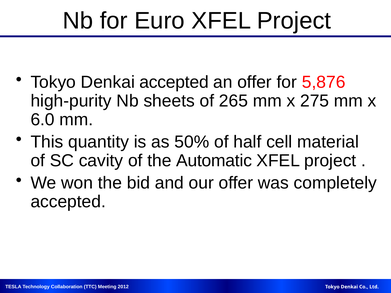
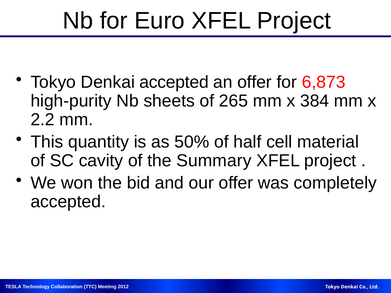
5,876: 5,876 -> 6,873
275: 275 -> 384
6.0: 6.0 -> 2.2
Automatic: Automatic -> Summary
